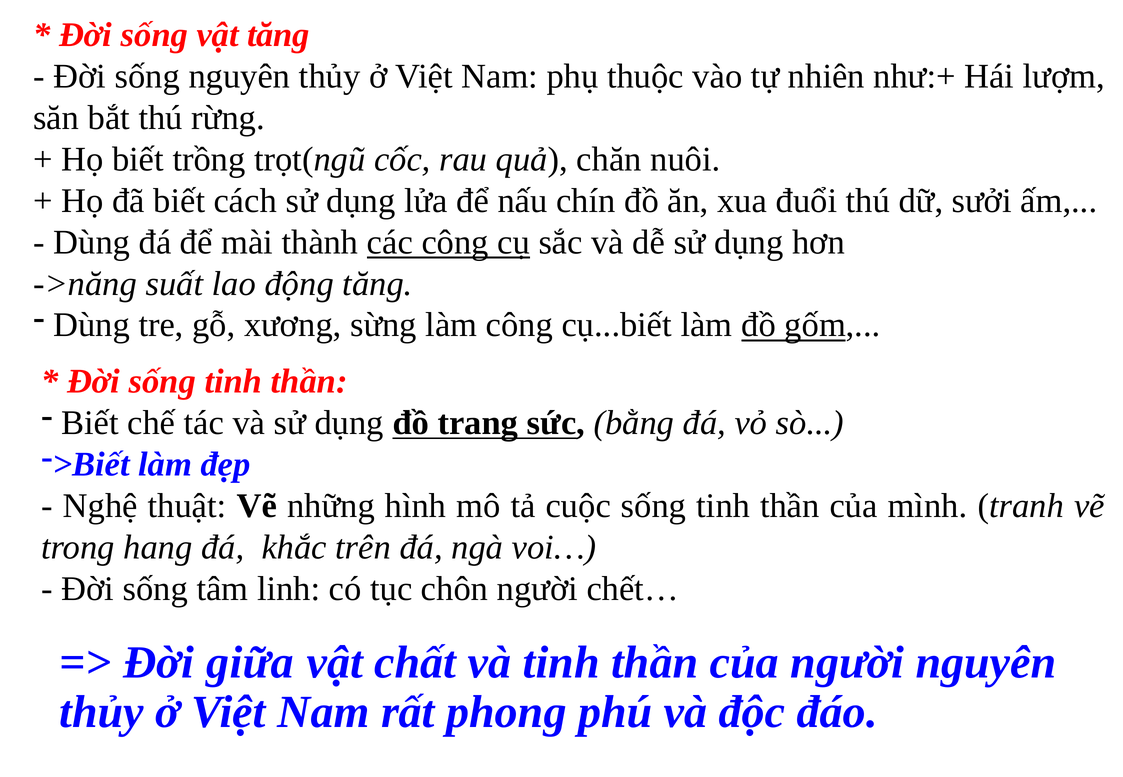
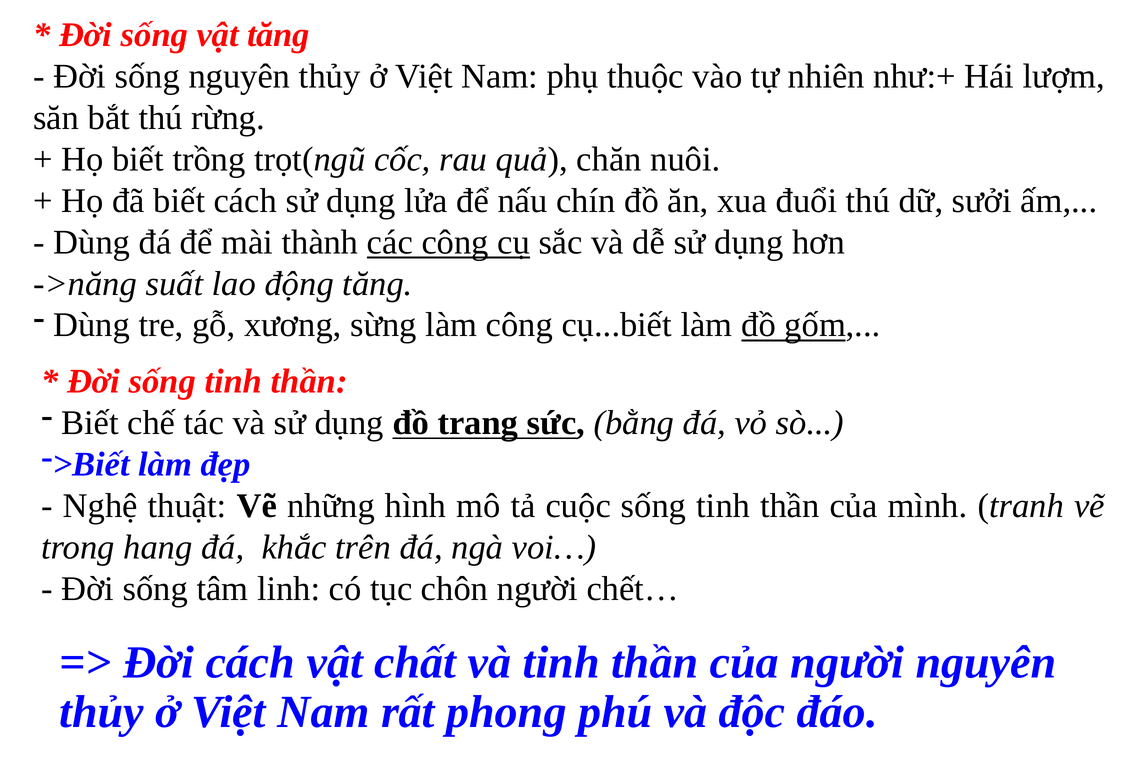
Đời giữa: giữa -> cách
